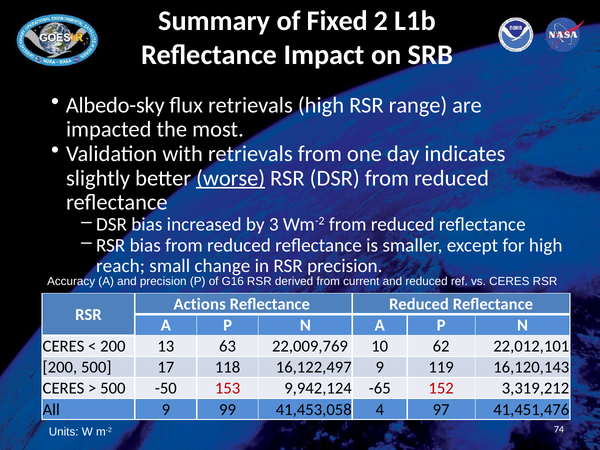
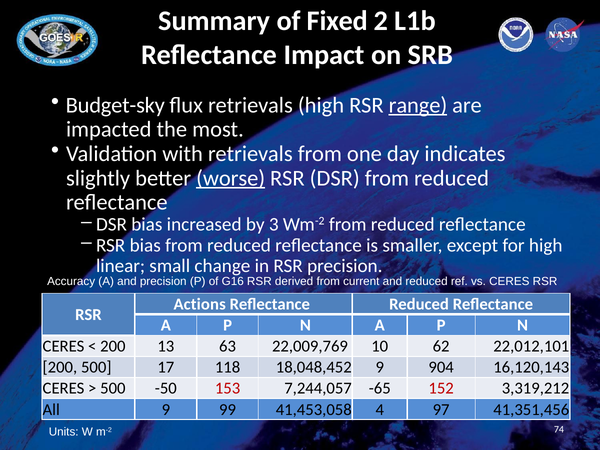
Albedo-sky: Albedo-sky -> Budget-sky
range underline: none -> present
reach: reach -> linear
16,122,497: 16,122,497 -> 18,048,452
119: 119 -> 904
9,942,124: 9,942,124 -> 7,244,057
41,451,476: 41,451,476 -> 41,351,456
